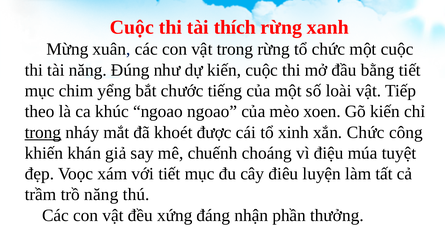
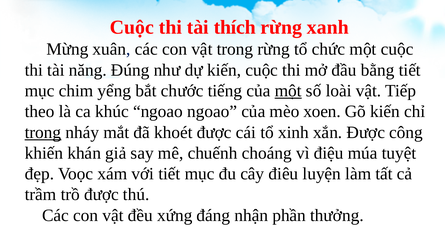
một at (288, 91) underline: none -> present
xắn Chức: Chức -> Được
trồ năng: năng -> được
